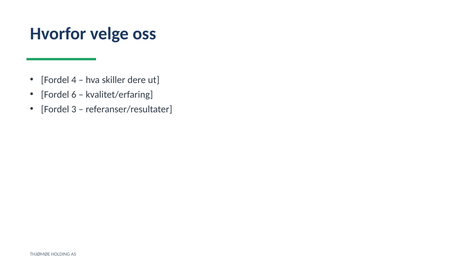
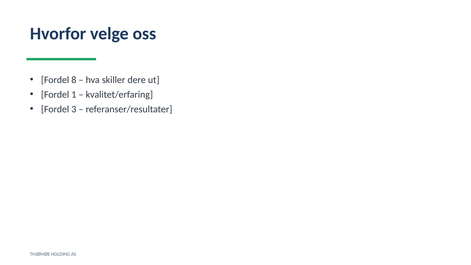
4: 4 -> 8
6: 6 -> 1
